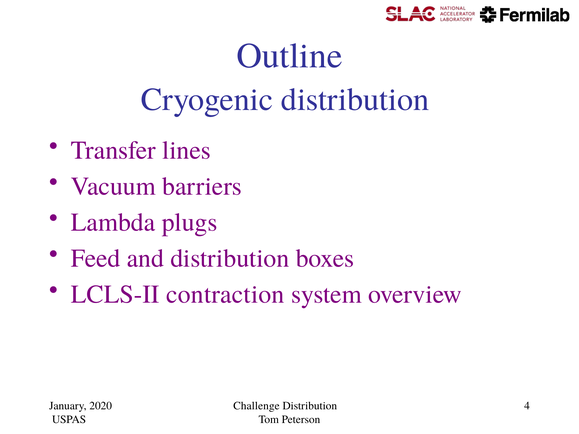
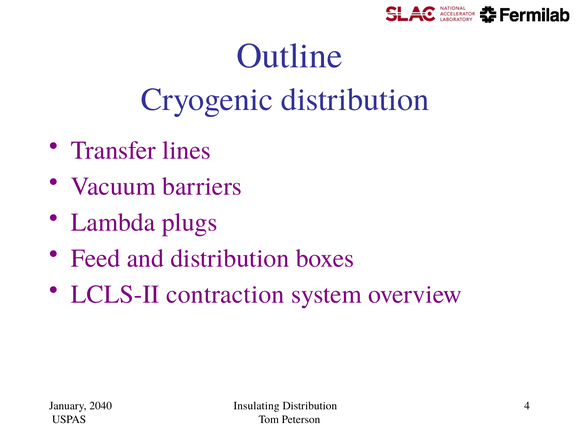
2020: 2020 -> 2040
Challenge: Challenge -> Insulating
